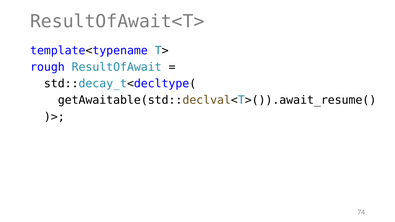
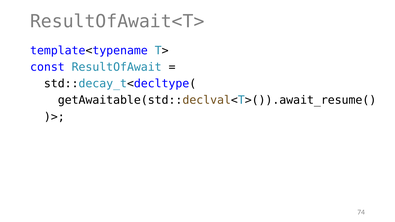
rough: rough -> const
